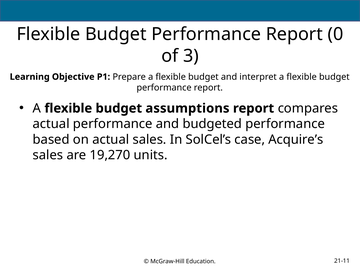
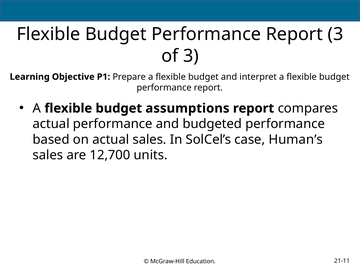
Report 0: 0 -> 3
Acquire’s: Acquire’s -> Human’s
19,270: 19,270 -> 12,700
